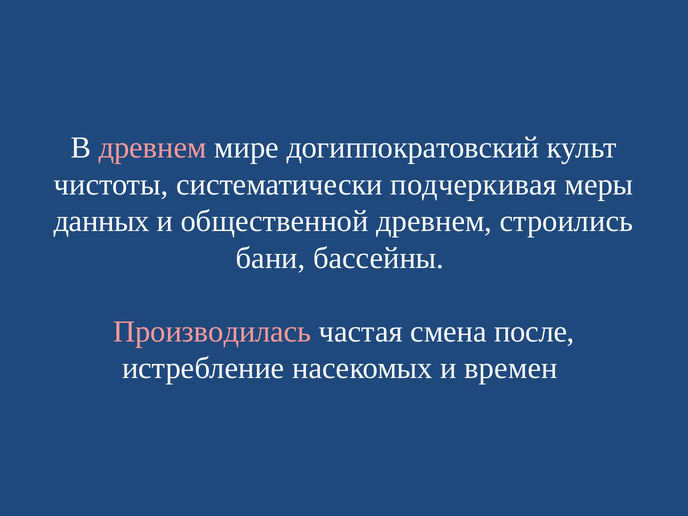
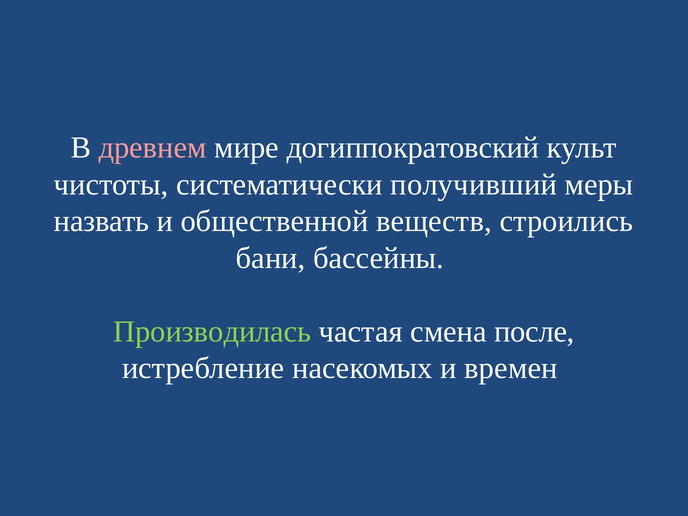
подчеркивая: подчеркивая -> получивший
данных: данных -> назвать
общественной древнем: древнем -> веществ
Производилась colour: pink -> light green
